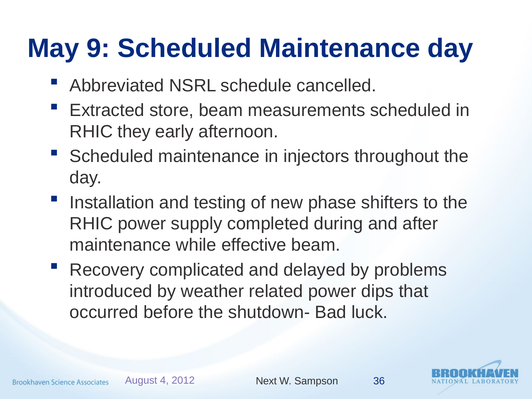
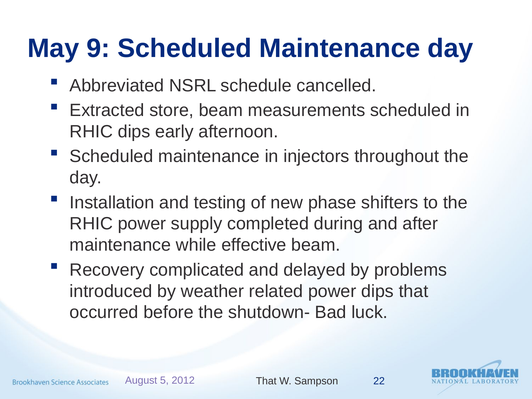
RHIC they: they -> dips
4: 4 -> 5
Next at (266, 381): Next -> That
36: 36 -> 22
